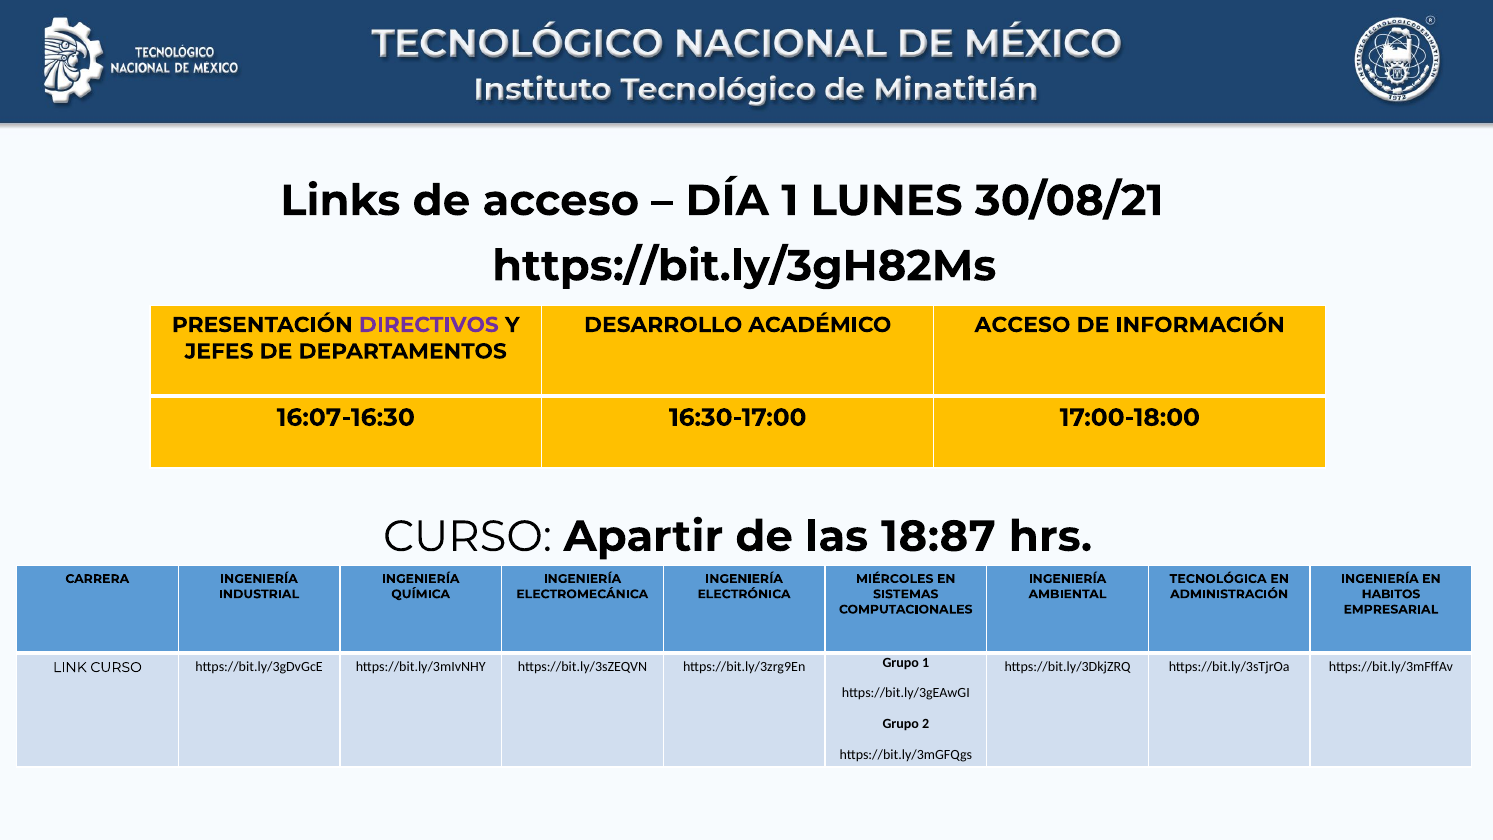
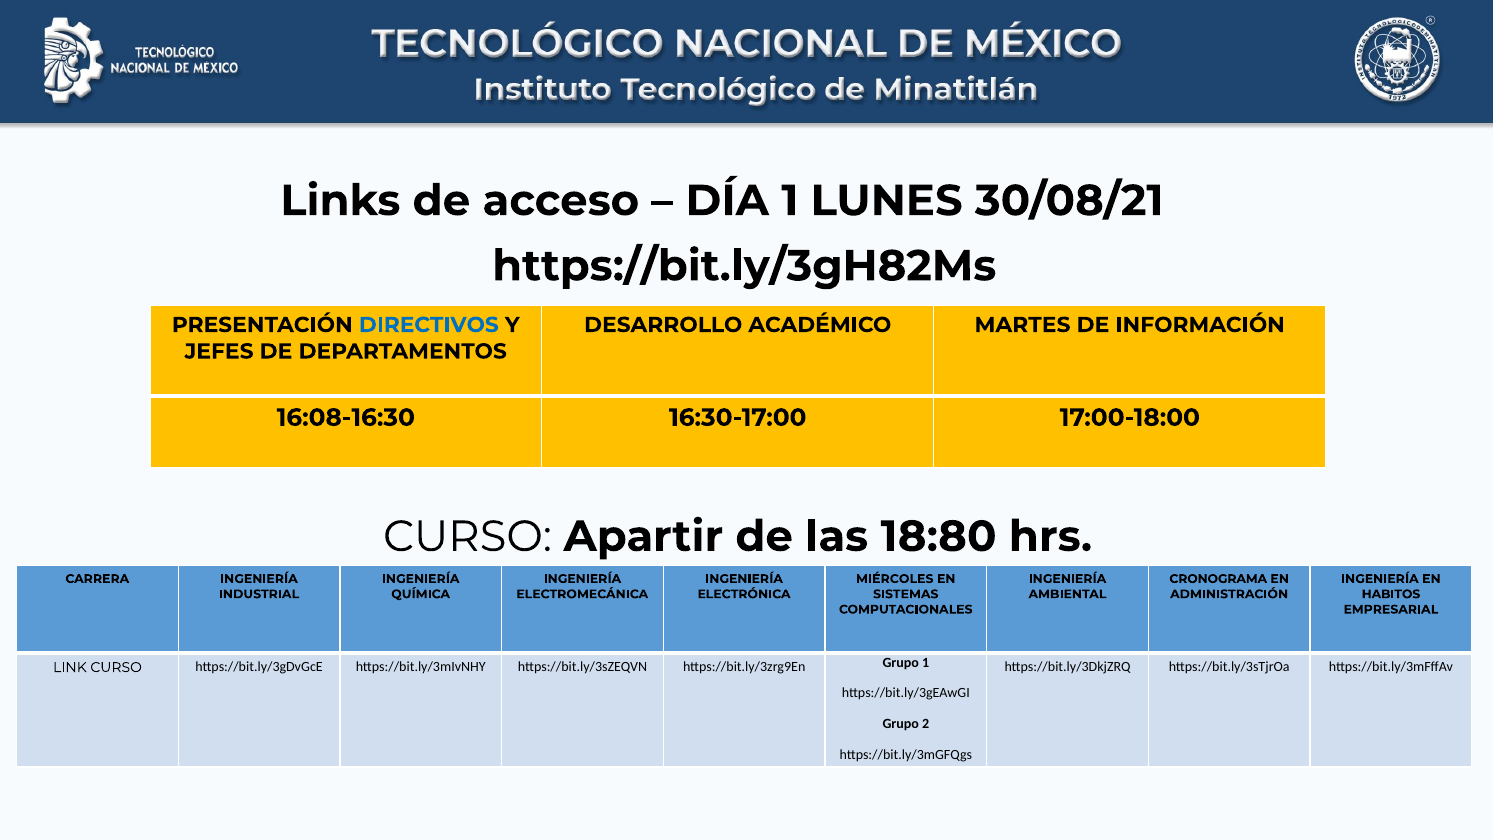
DIRECTIVOS colour: purple -> blue
ACADÉMICO ACCESO: ACCESO -> MARTES
16:07-16:30: 16:07-16:30 -> 16:08-16:30
18:87: 18:87 -> 18:80
TECNOLÓGICA: TECNOLÓGICA -> CRONOGRAMA
